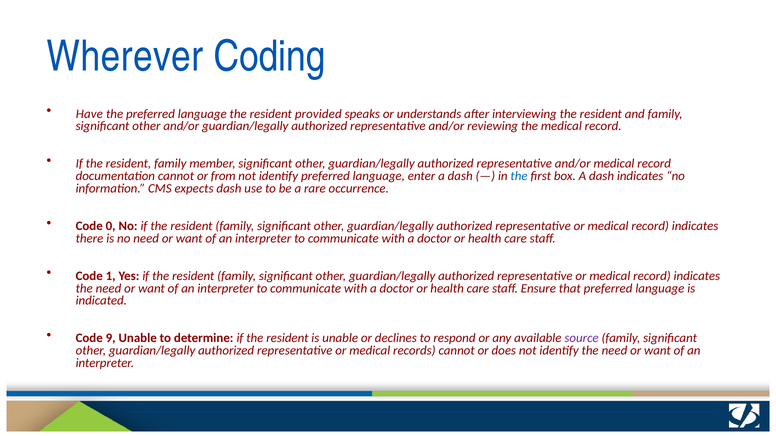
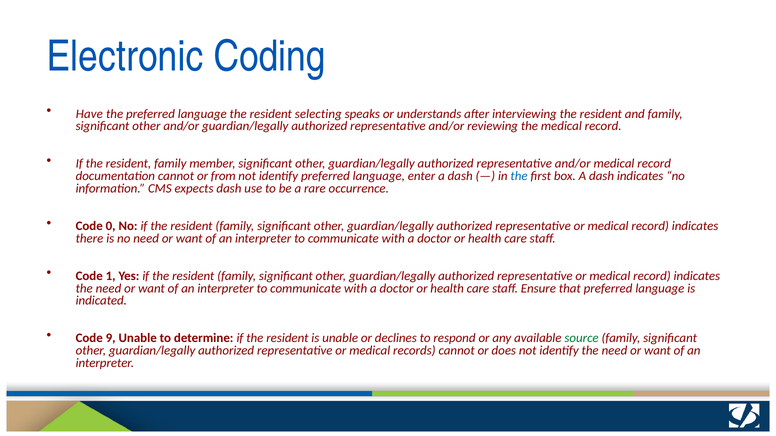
Wherever: Wherever -> Electronic
provided: provided -> selecting
source colour: purple -> green
